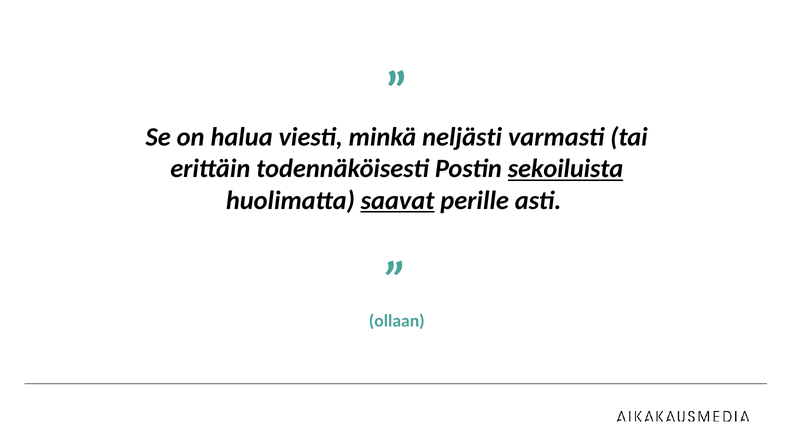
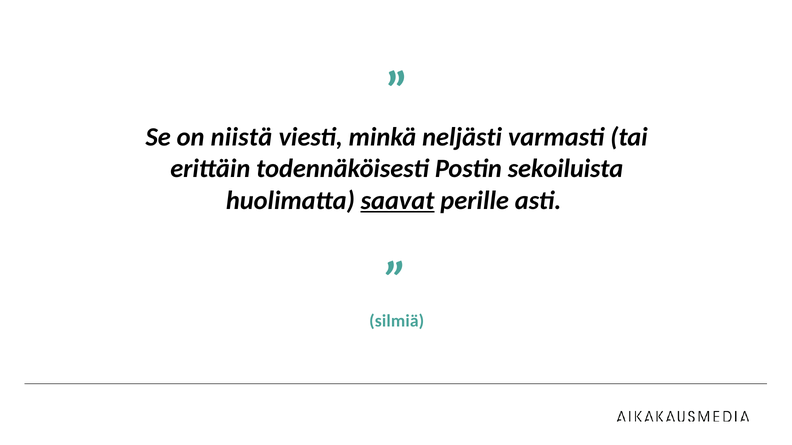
halua: halua -> niistä
sekoiluista underline: present -> none
ollaan: ollaan -> silmiä
